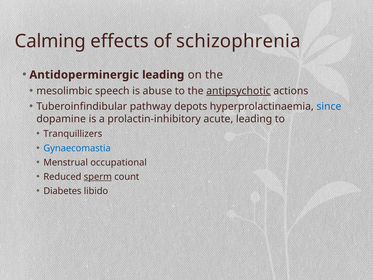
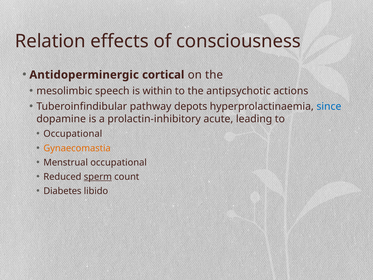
Calming: Calming -> Relation
schizophrenia: schizophrenia -> consciousness
Antidoperminergic leading: leading -> cortical
abuse: abuse -> within
antipsychotic underline: present -> none
Tranquillizers at (73, 134): Tranquillizers -> Occupational
Gynaecomastia colour: blue -> orange
